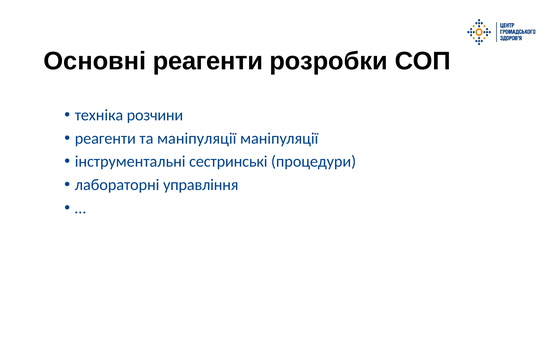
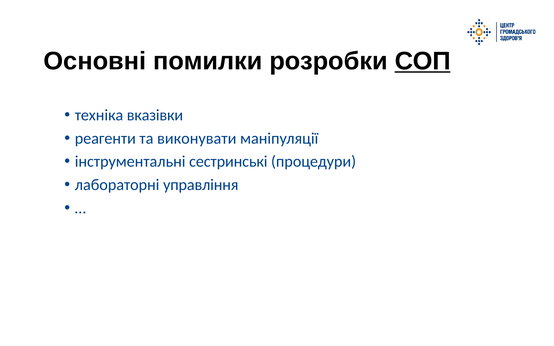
Основні реагенти: реагенти -> помилки
СОП underline: none -> present
розчини: розчини -> вказівки
та маніпуляції: маніпуляції -> виконувати
